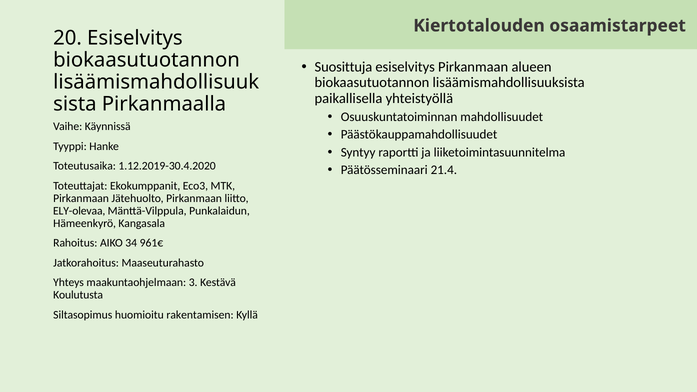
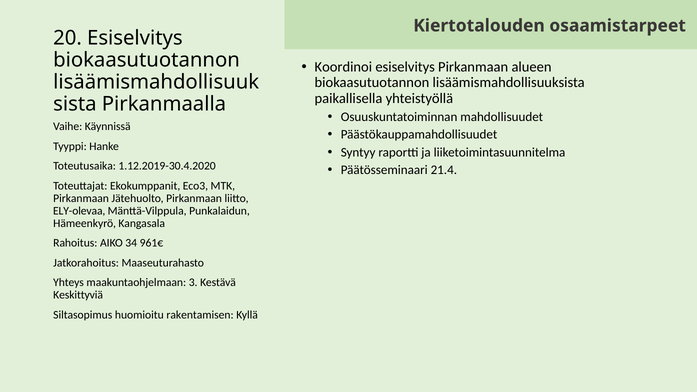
Suosittuja: Suosittuja -> Koordinoi
Koulutusta: Koulutusta -> Keskittyviä
